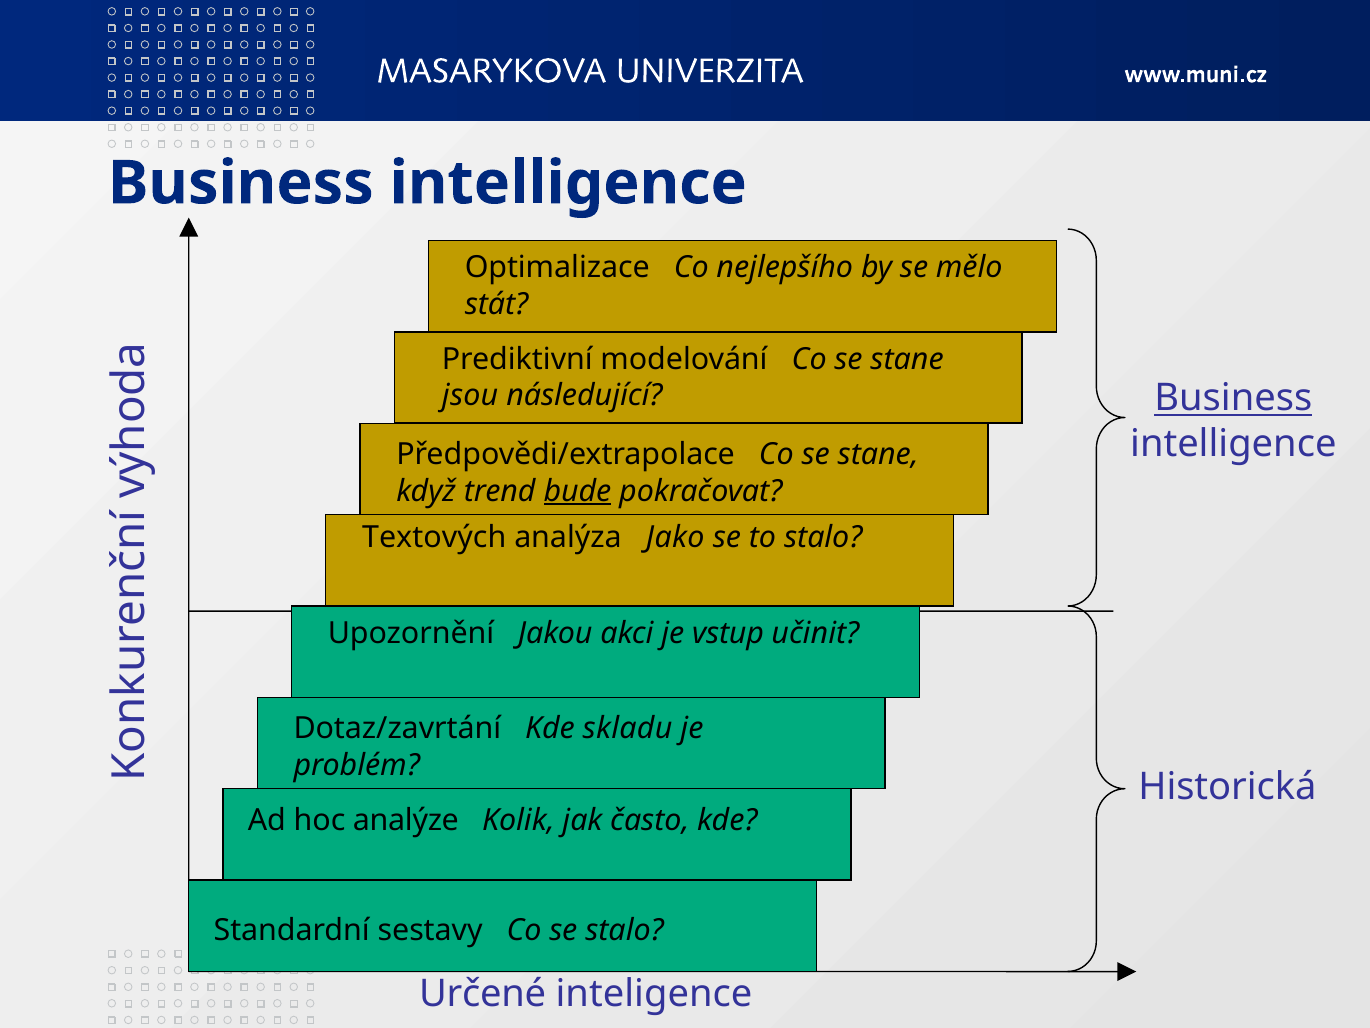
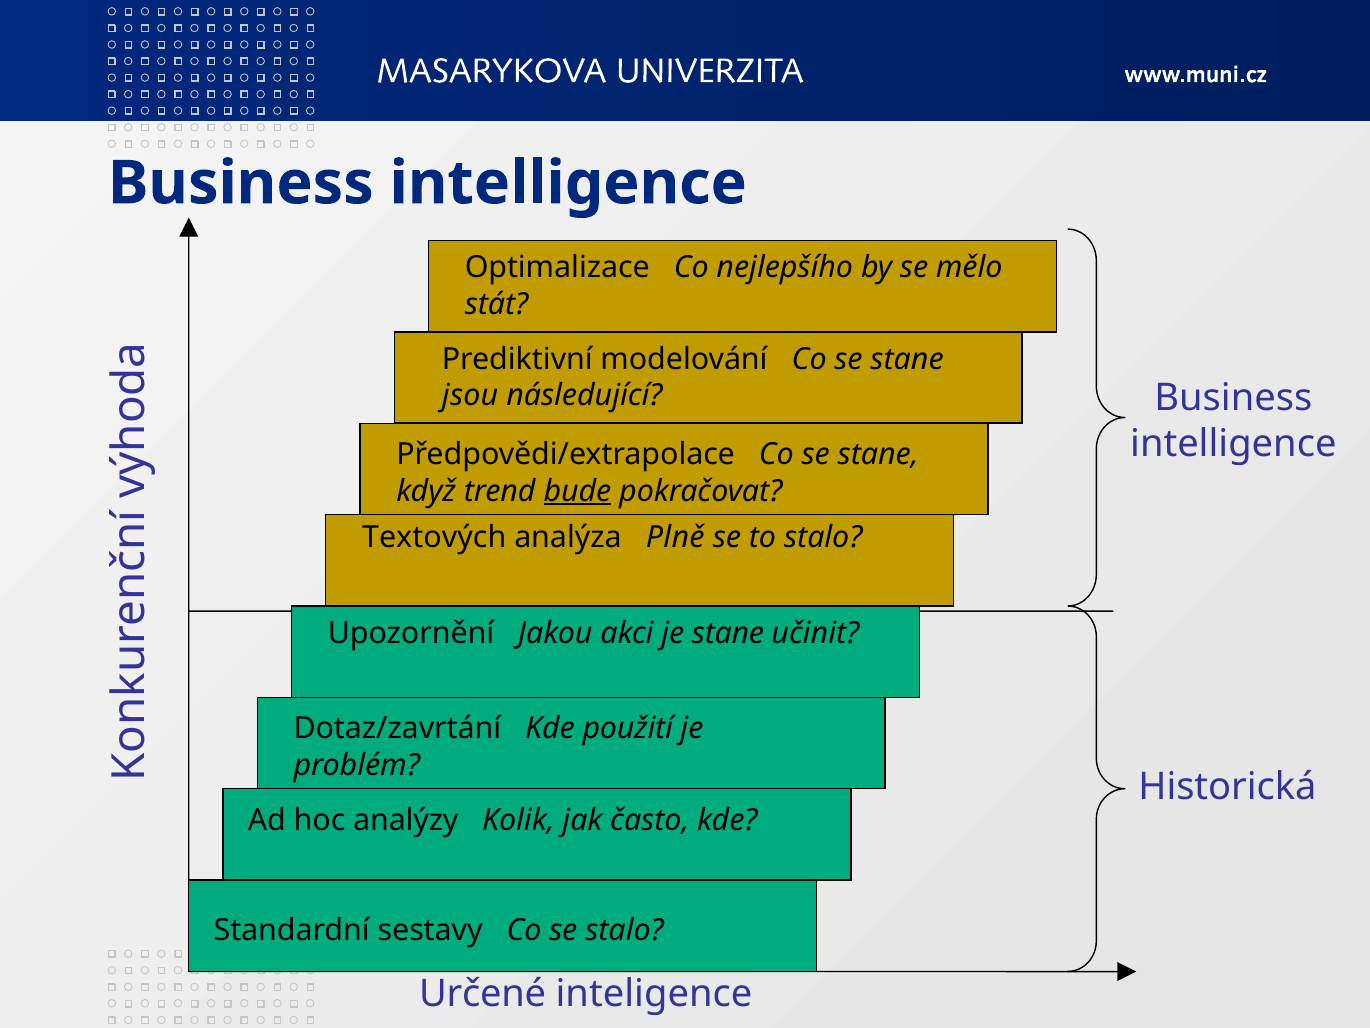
Business at (1233, 398) underline: present -> none
Jako: Jako -> Plně
je vstup: vstup -> stane
skladu: skladu -> použití
analýze: analýze -> analýzy
